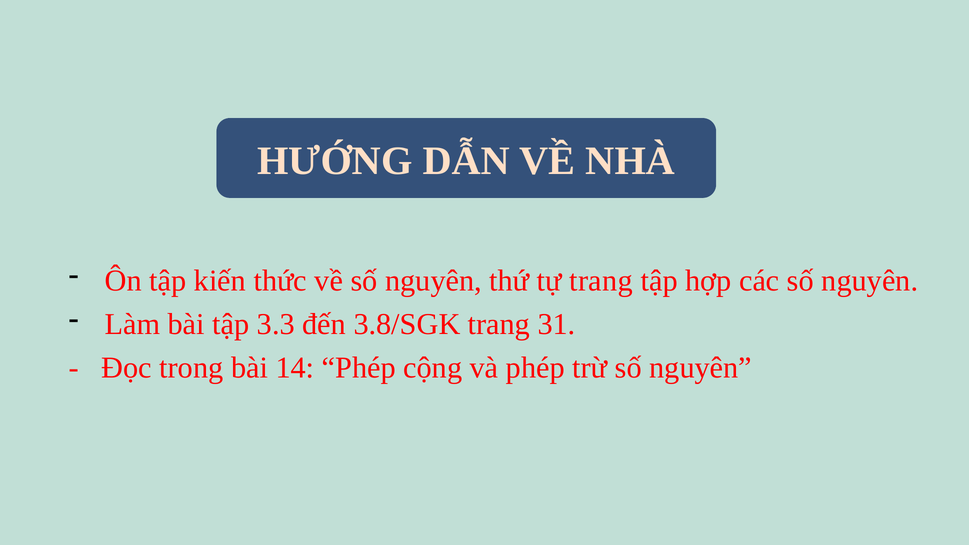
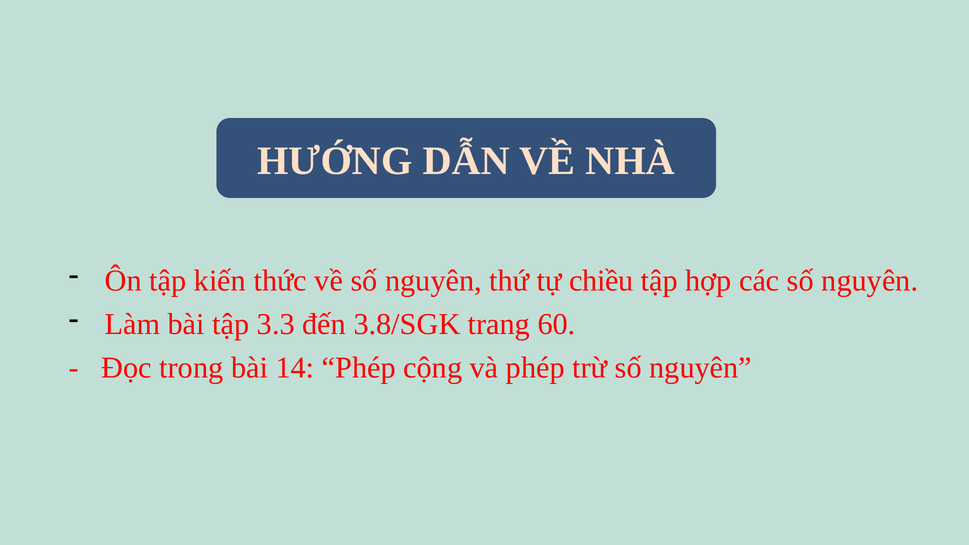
tự trang: trang -> chiều
31: 31 -> 60
